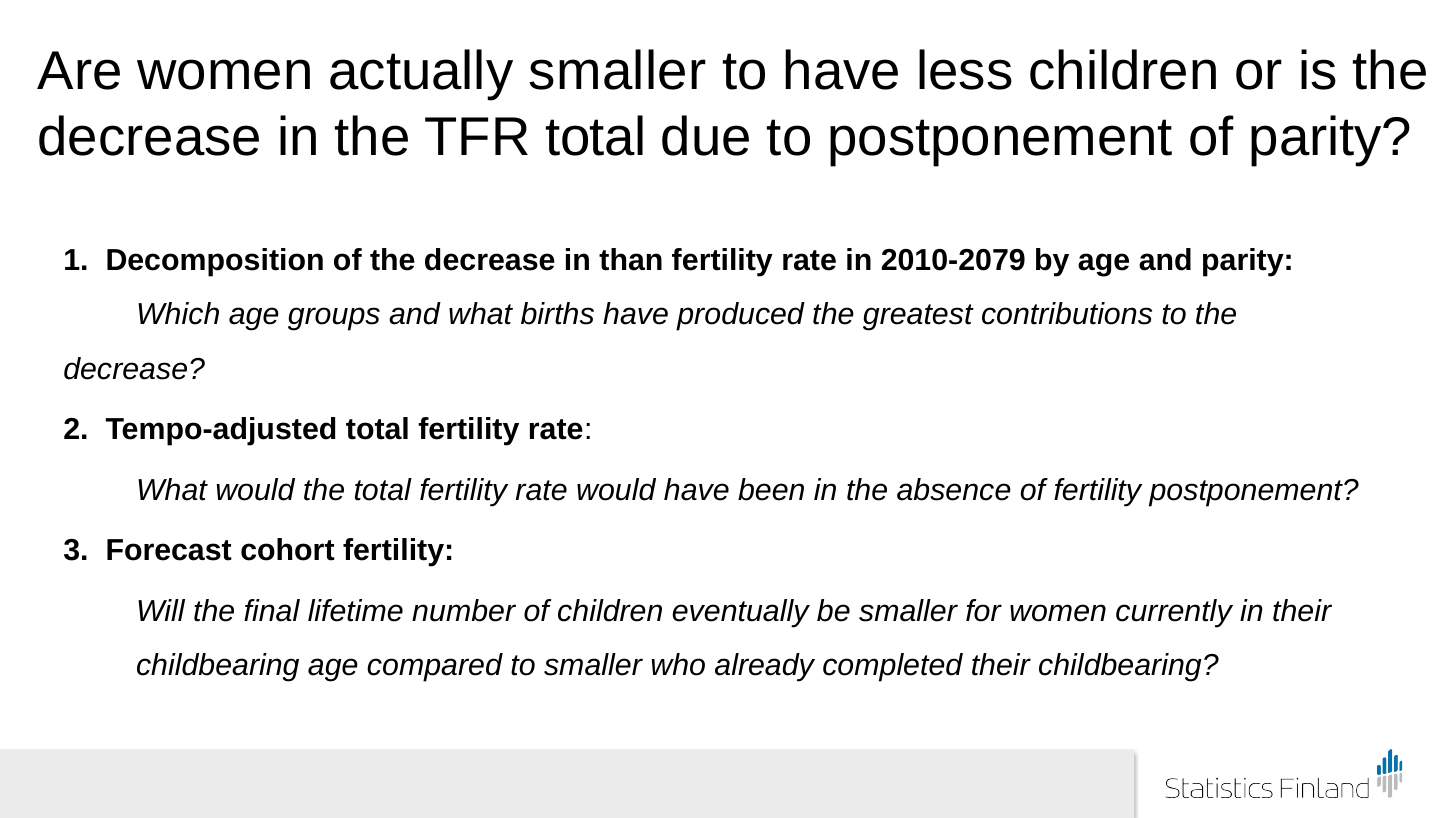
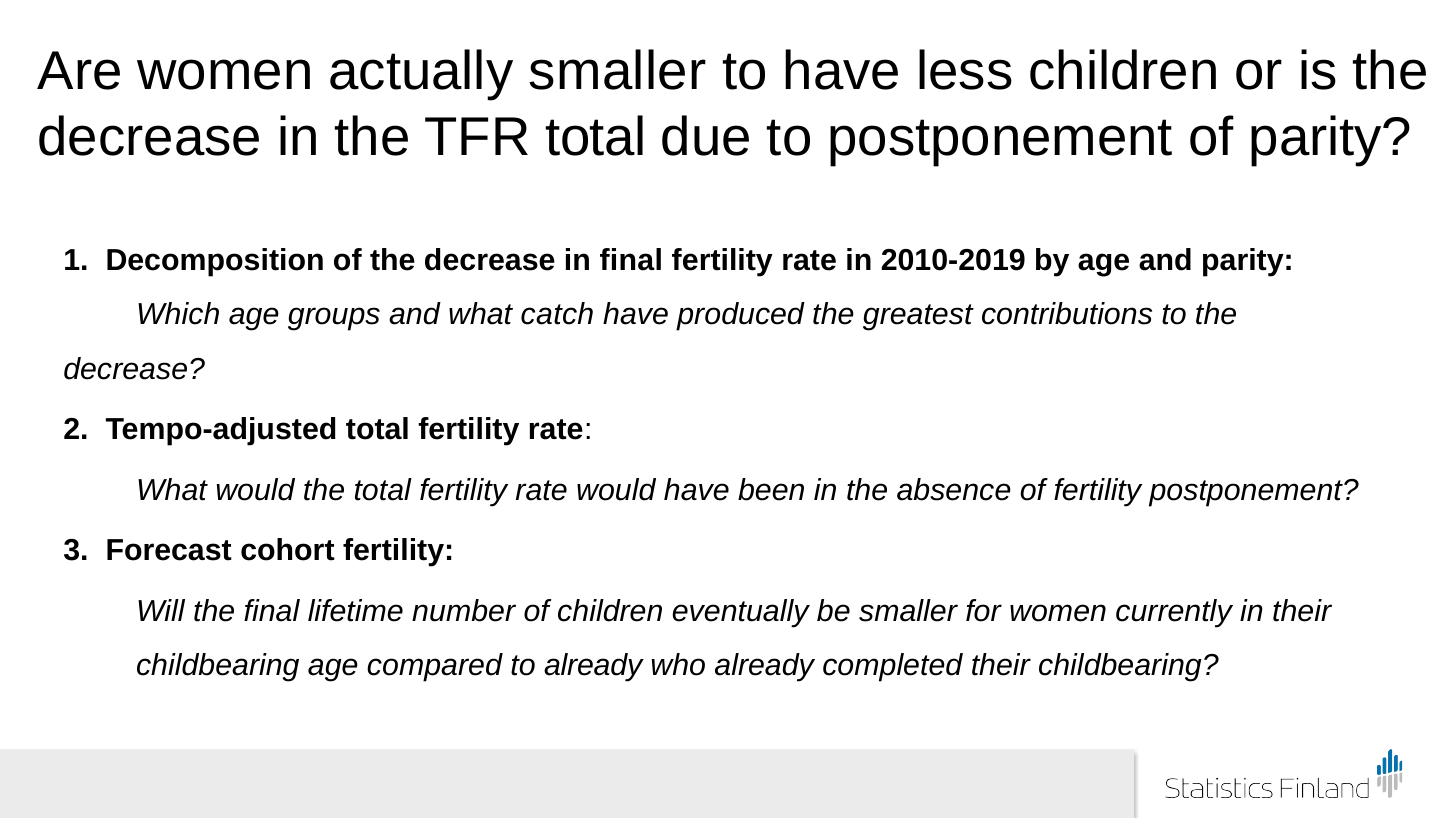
in than: than -> final
2010-2079: 2010-2079 -> 2010-2019
births: births -> catch
to smaller: smaller -> already
